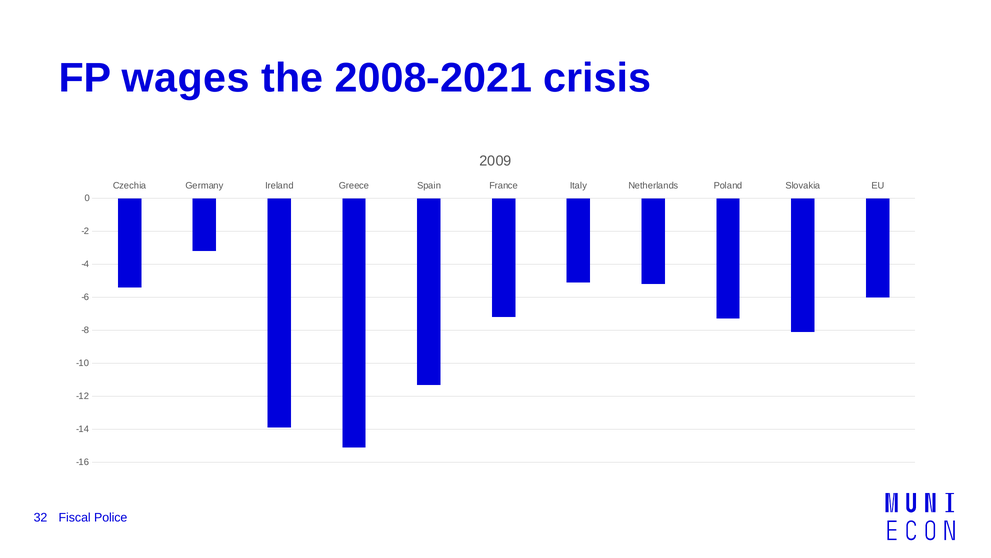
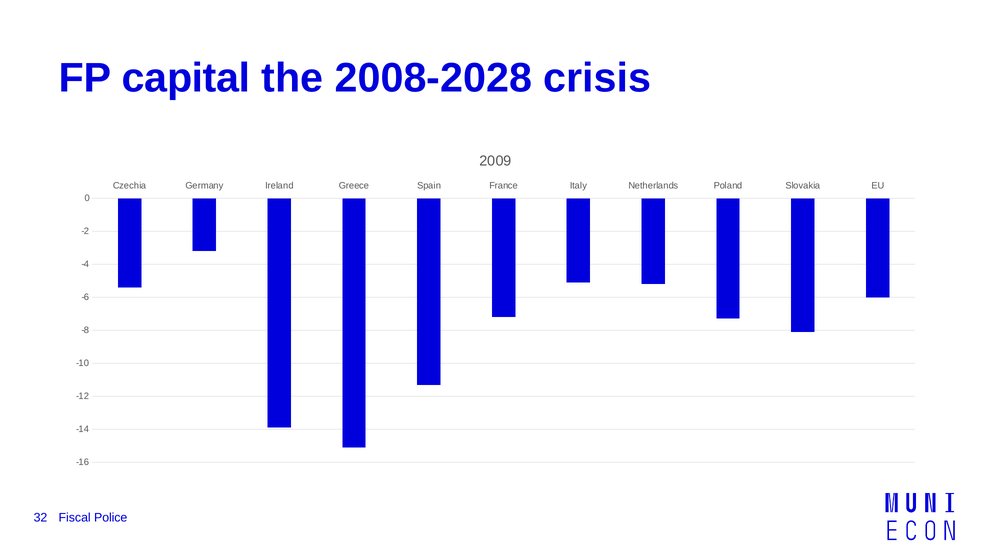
wages: wages -> capital
2008-2021: 2008-2021 -> 2008-2028
